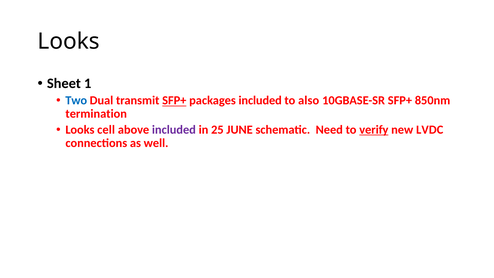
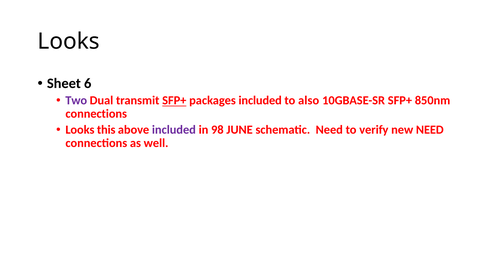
1: 1 -> 6
Two colour: blue -> purple
termination at (96, 114): termination -> connections
cell: cell -> this
25: 25 -> 98
verify underline: present -> none
new LVDC: LVDC -> NEED
